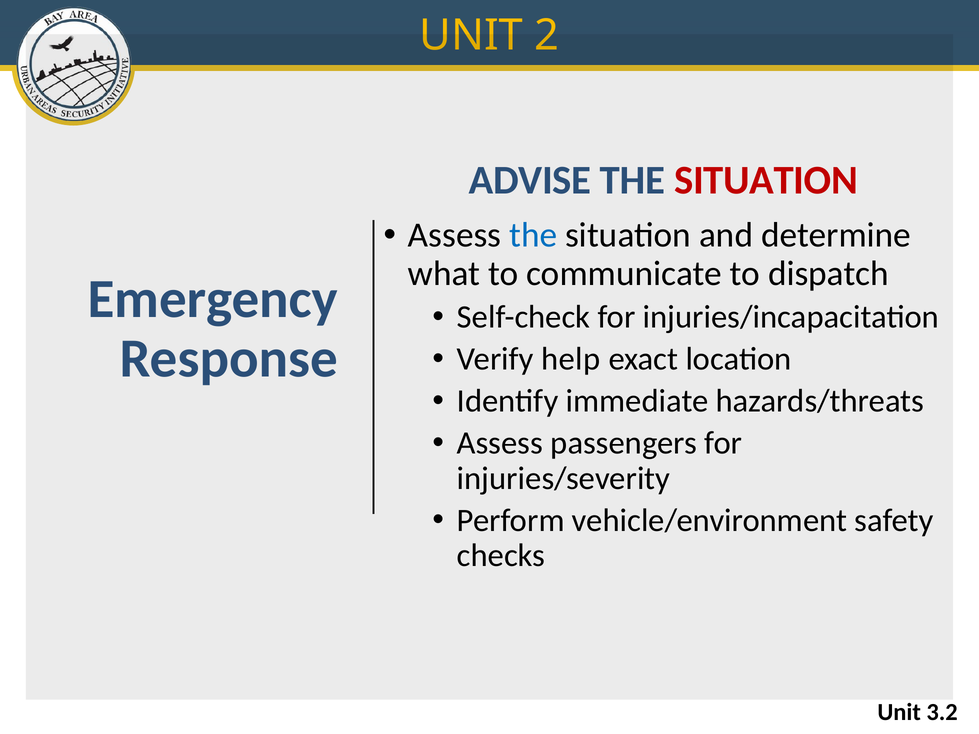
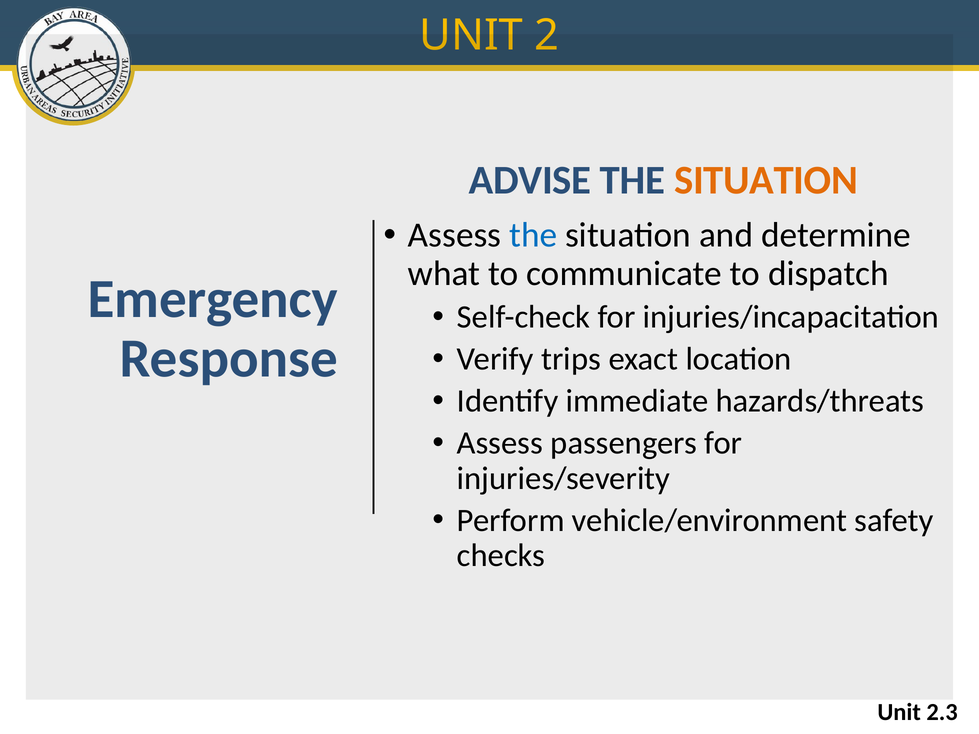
SITUATION at (766, 181) colour: red -> orange
help: help -> trips
3.2: 3.2 -> 2.3
